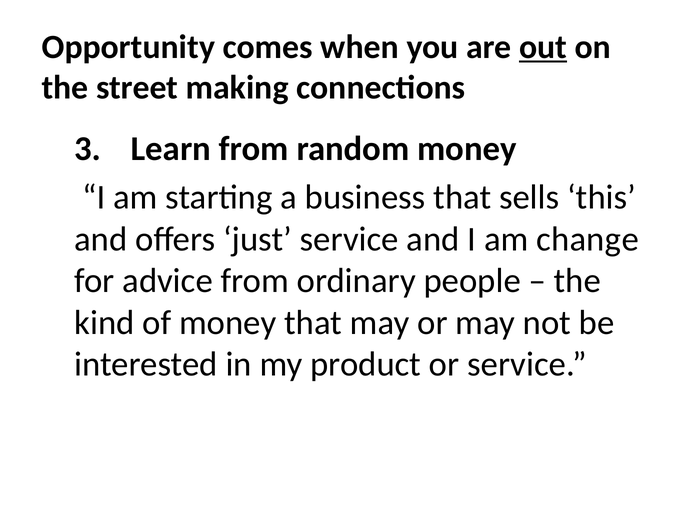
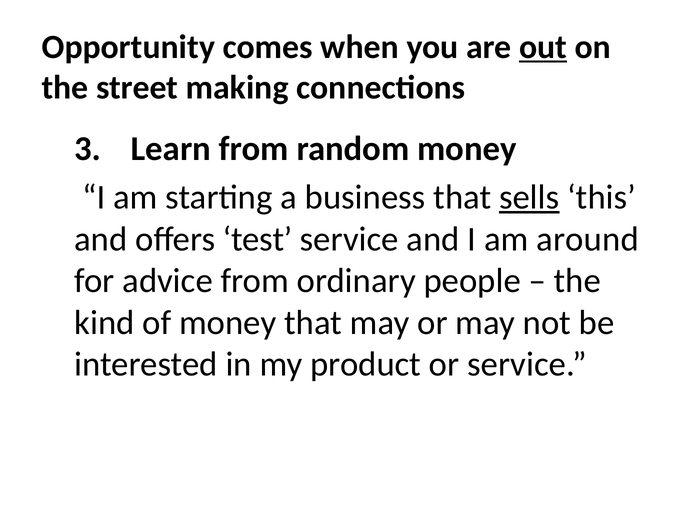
sells underline: none -> present
just: just -> test
change: change -> around
